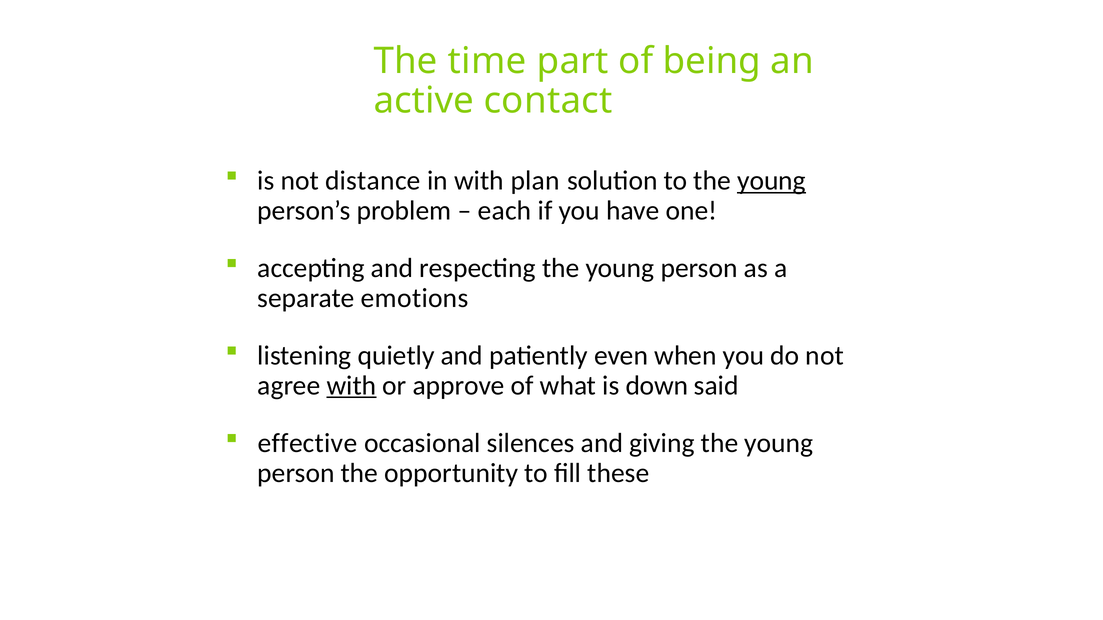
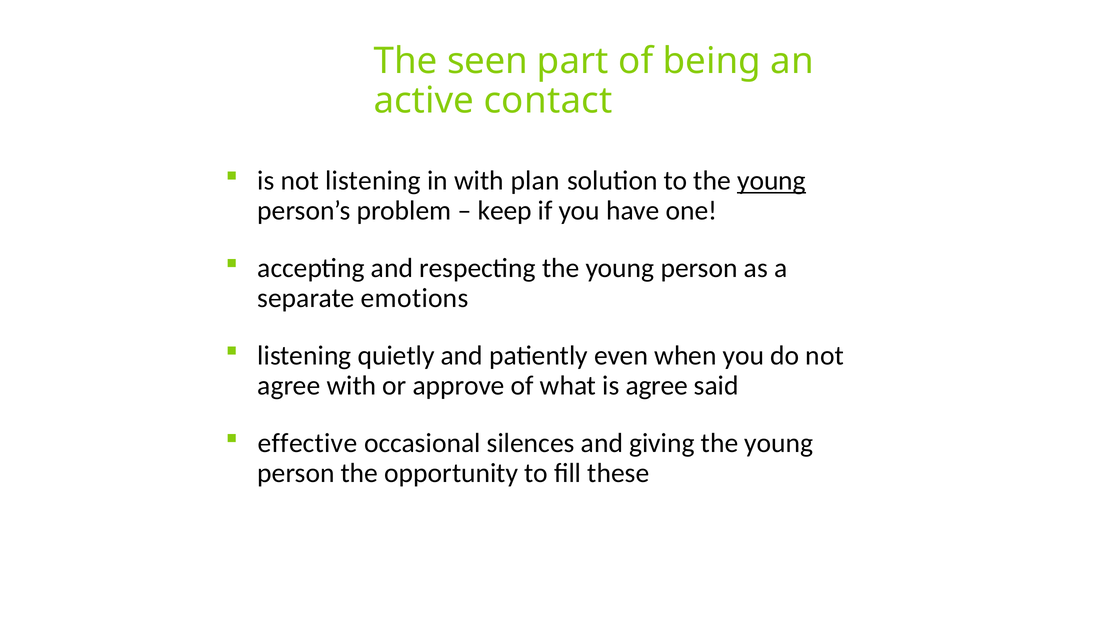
time: time -> seen
not distance: distance -> listening
each: each -> keep
with at (351, 386) underline: present -> none
is down: down -> agree
